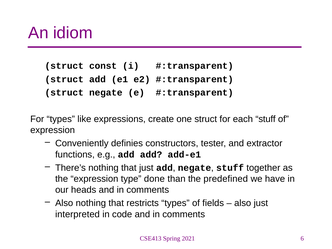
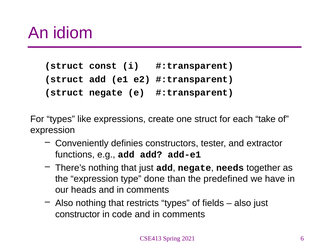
each stuff: stuff -> take
negate stuff: stuff -> needs
interpreted: interpreted -> constructor
